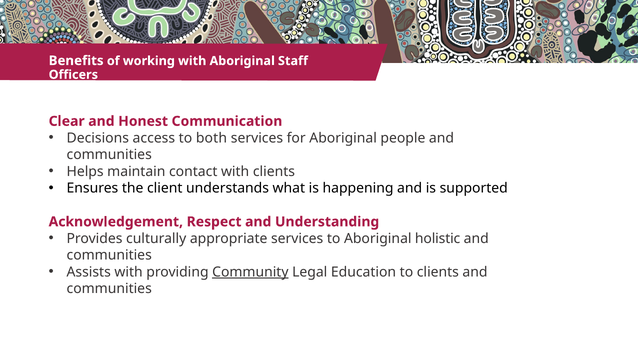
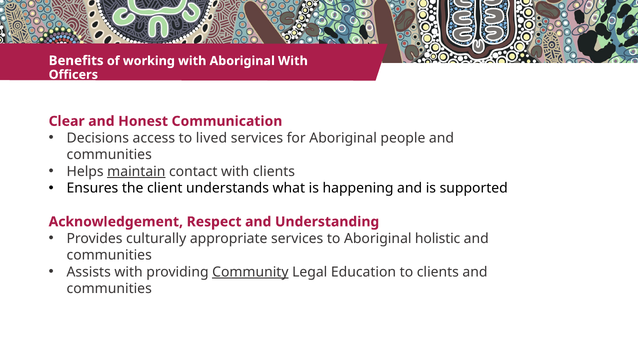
Aboriginal Staff: Staff -> With
both: both -> lived
maintain underline: none -> present
